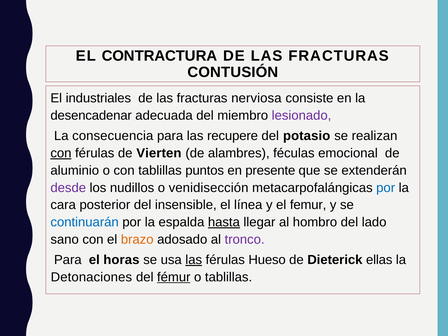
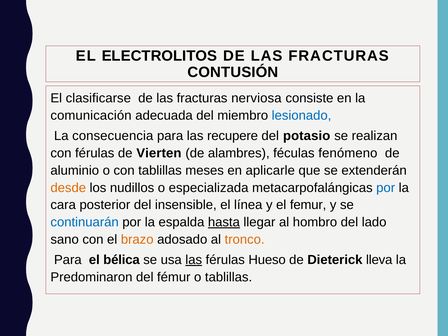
CONTRACTURA: CONTRACTURA -> ELECTROLITOS
industriales: industriales -> clasificarse
desencadenar: desencadenar -> comunicación
lesionado colour: purple -> blue
con at (61, 153) underline: present -> none
emocional: emocional -> fenómeno
puntos: puntos -> meses
presente: presente -> aplicarle
desde colour: purple -> orange
venidisección: venidisección -> especializada
tronco colour: purple -> orange
horas: horas -> bélica
ellas: ellas -> lleva
Detonaciones: Detonaciones -> Predominaron
fémur underline: present -> none
